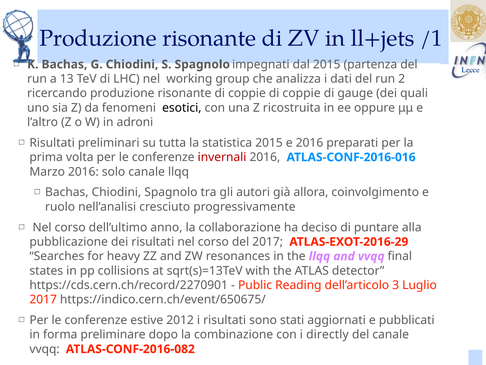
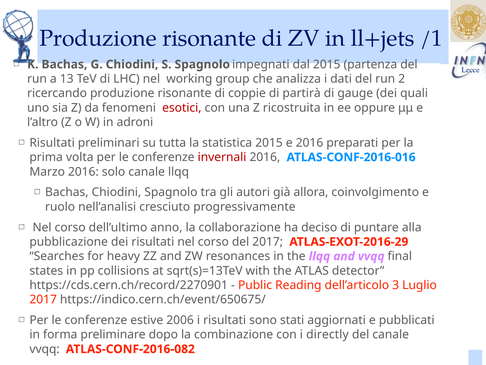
coppie di coppie: coppie -> partirà
esotici colour: black -> red
2012: 2012 -> 2006
